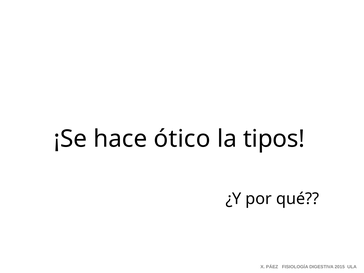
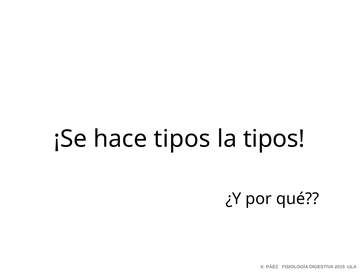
hace ótico: ótico -> tipos
